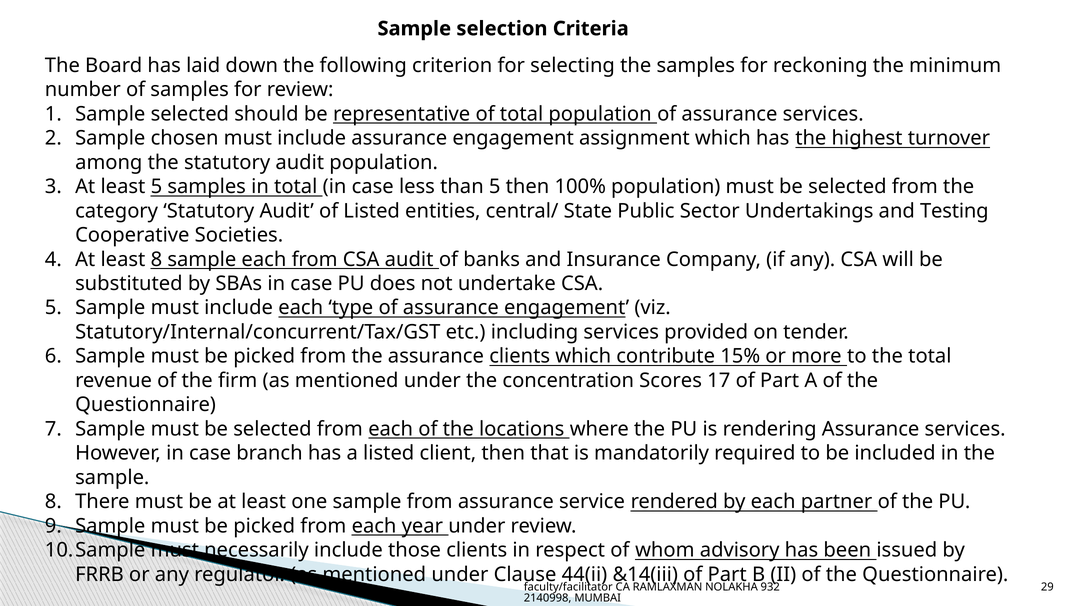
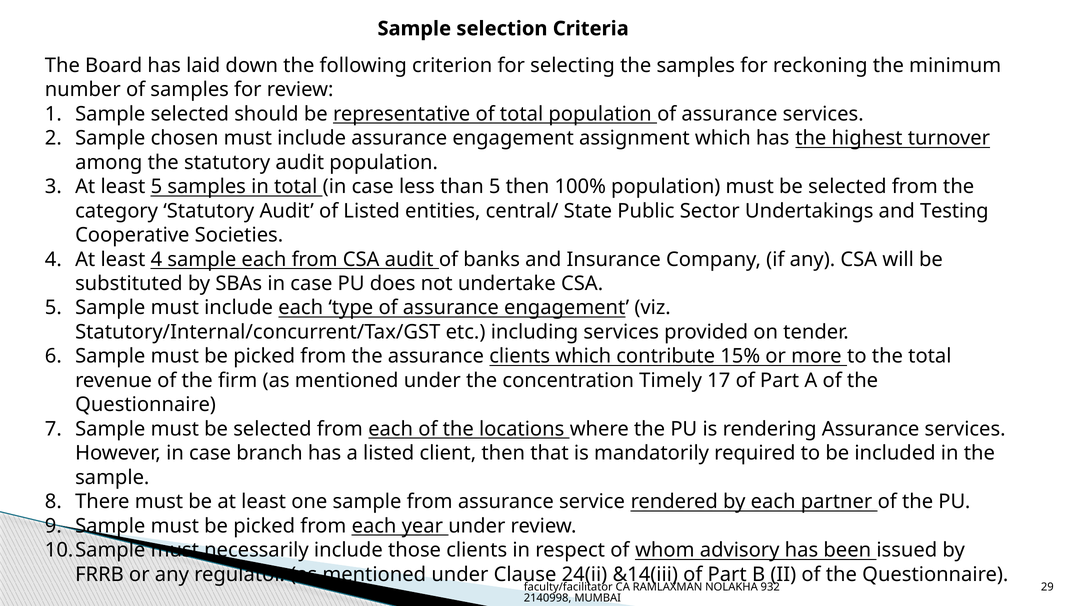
least 8: 8 -> 4
Scores: Scores -> Timely
44(ii: 44(ii -> 24(ii
